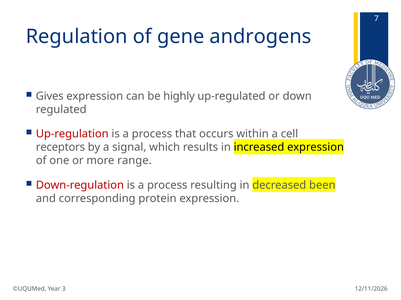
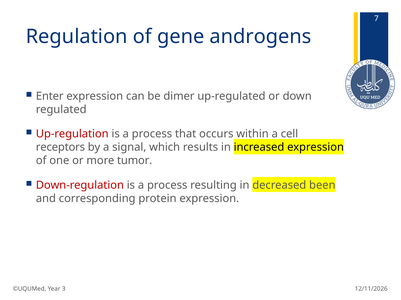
Gives: Gives -> Enter
highly: highly -> dimer
range: range -> tumor
